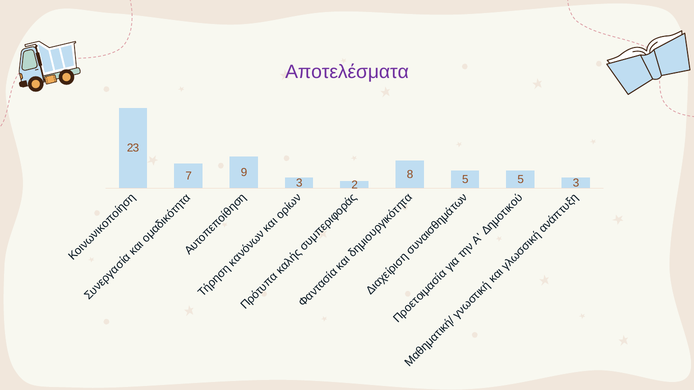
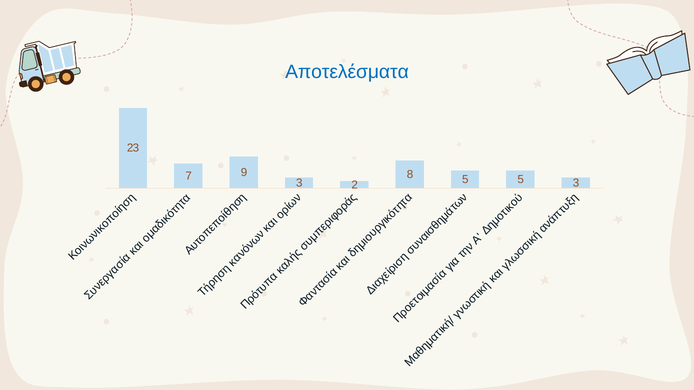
Αποτελέσματα colour: purple -> blue
